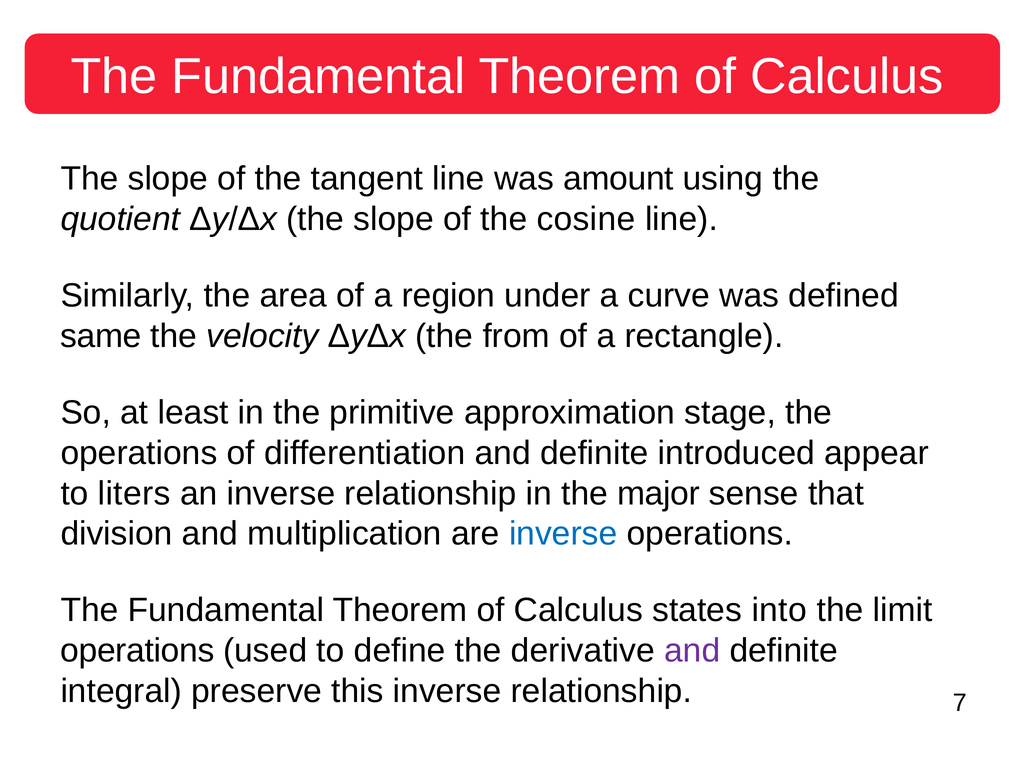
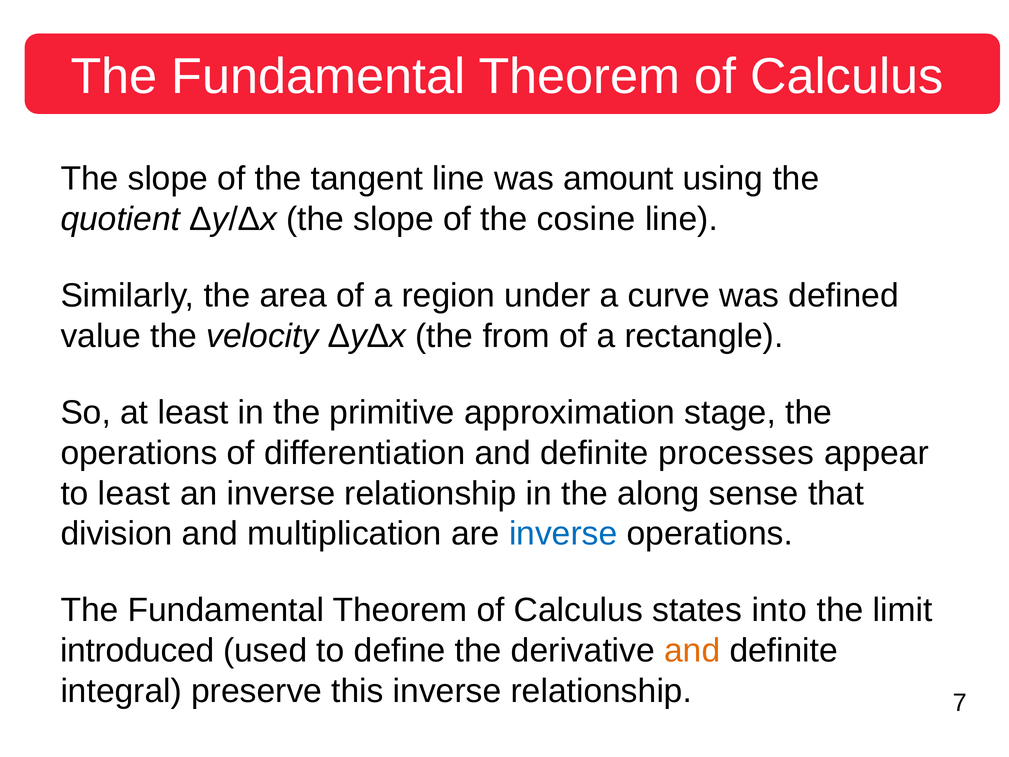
same: same -> value
introduced: introduced -> processes
to liters: liters -> least
major: major -> along
operations at (137, 650): operations -> introduced
and at (692, 650) colour: purple -> orange
